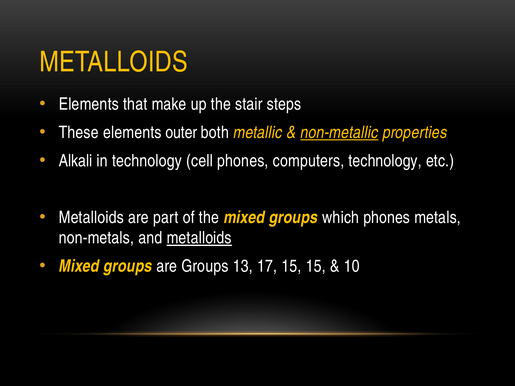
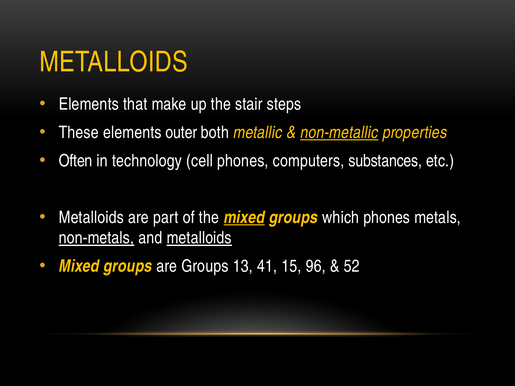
Alkali: Alkali -> Often
computers technology: technology -> substances
mixed at (244, 218) underline: none -> present
non-metals underline: none -> present
17: 17 -> 41
15 15: 15 -> 96
10: 10 -> 52
